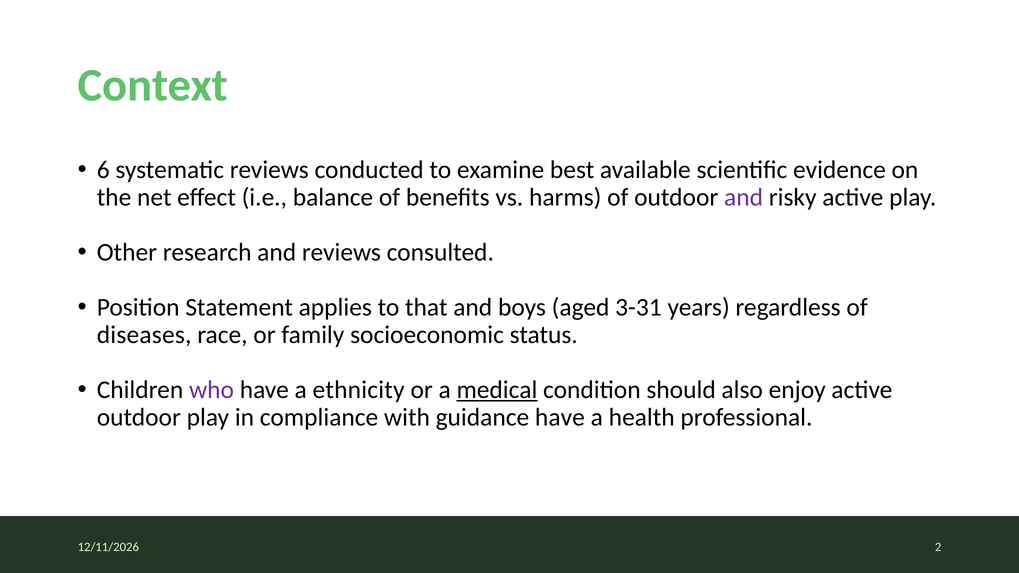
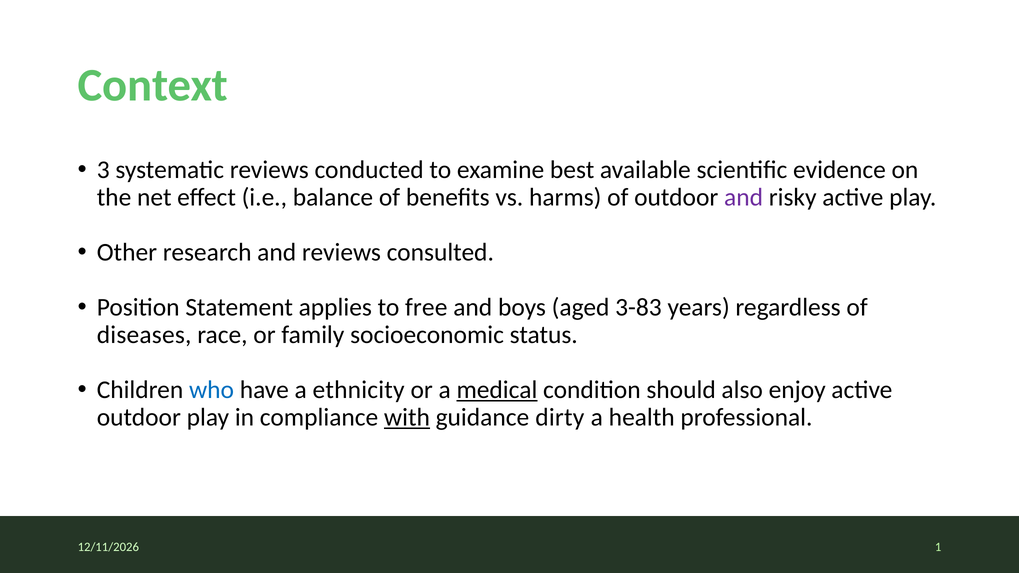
6: 6 -> 3
that: that -> free
3-31: 3-31 -> 3-83
who colour: purple -> blue
with underline: none -> present
guidance have: have -> dirty
2: 2 -> 1
